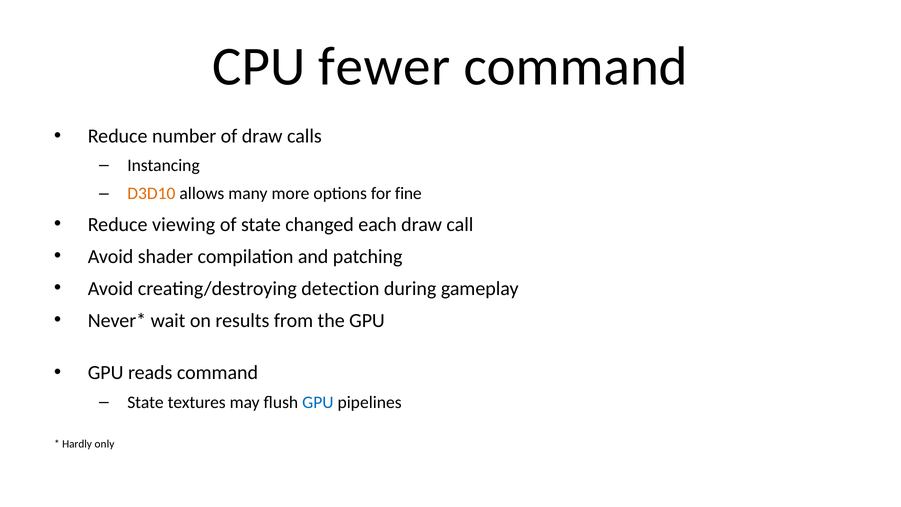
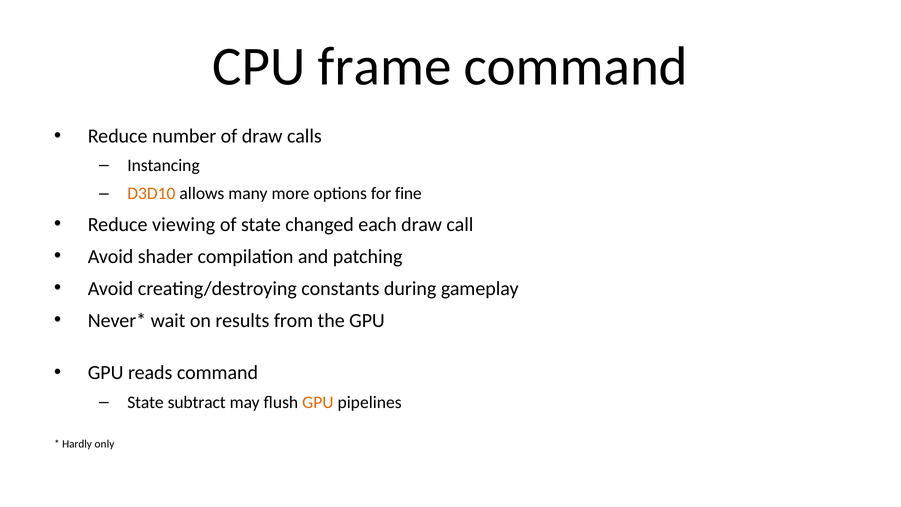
fewer: fewer -> frame
detection: detection -> constants
textures: textures -> subtract
GPU at (318, 402) colour: blue -> orange
